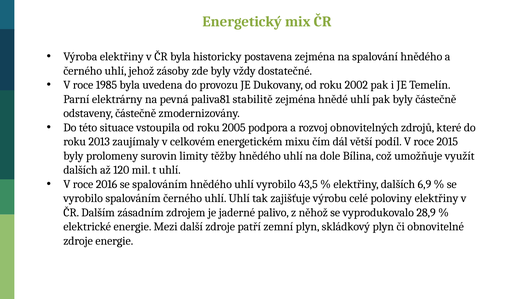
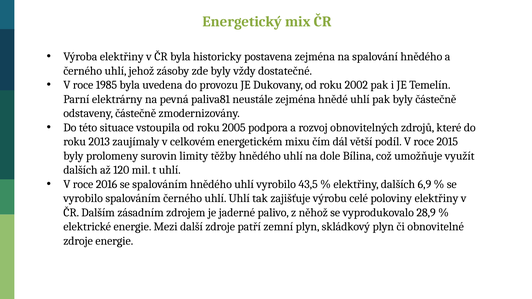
stabilitě: stabilitě -> neustále
